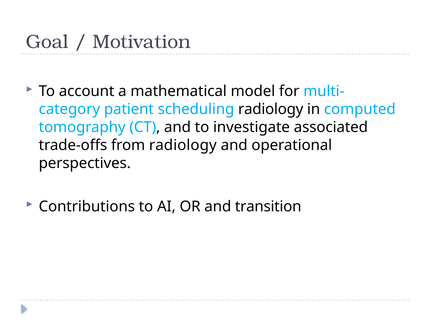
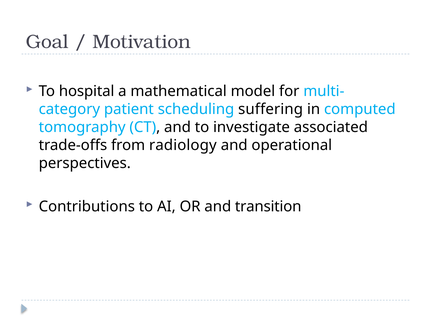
account: account -> hospital
scheduling radiology: radiology -> suffering
